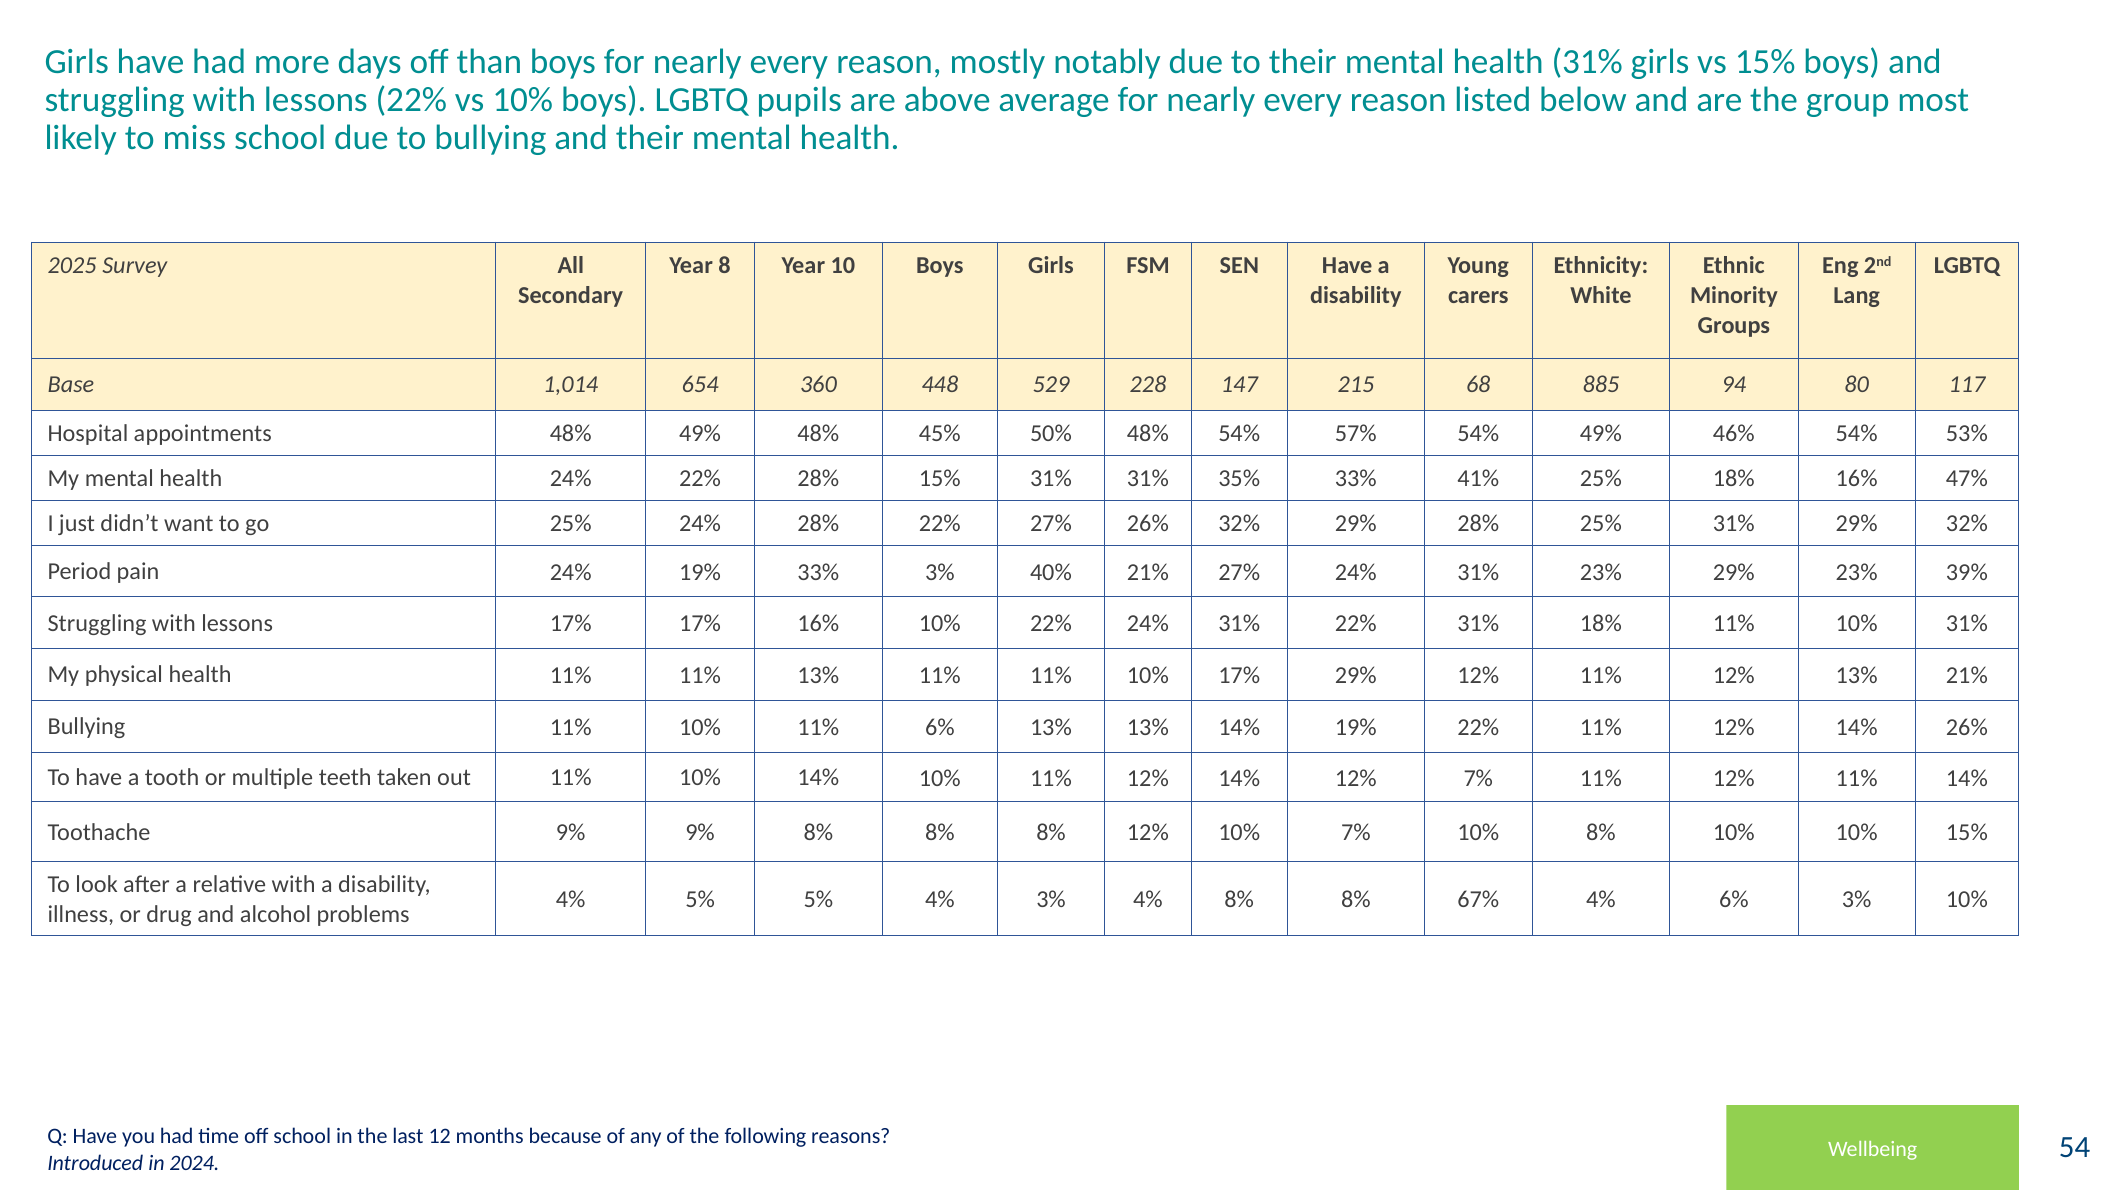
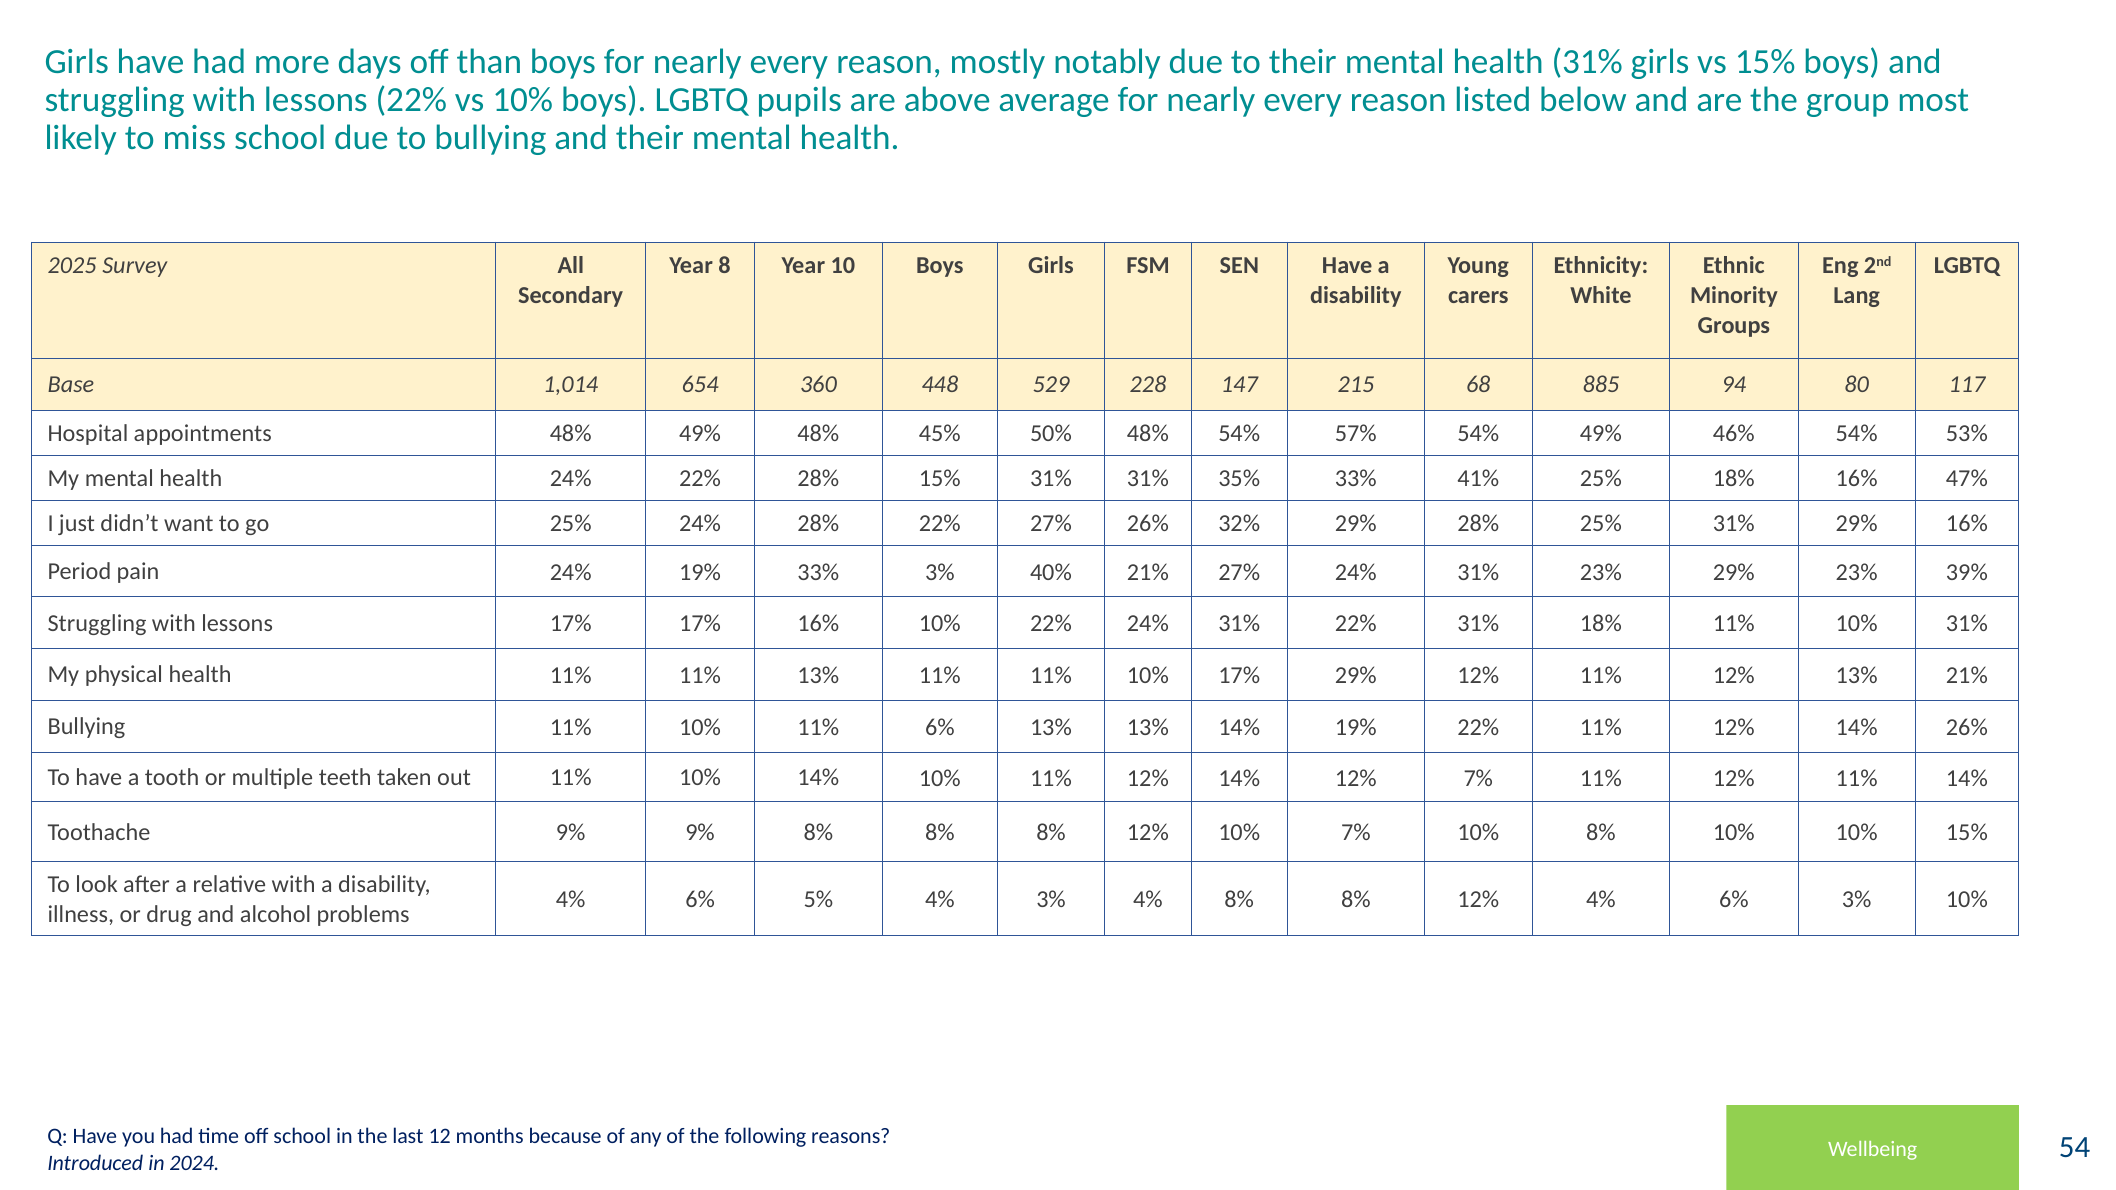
29% 32%: 32% -> 16%
5% at (700, 900): 5% -> 6%
4% 8% 8% 67%: 67% -> 12%
